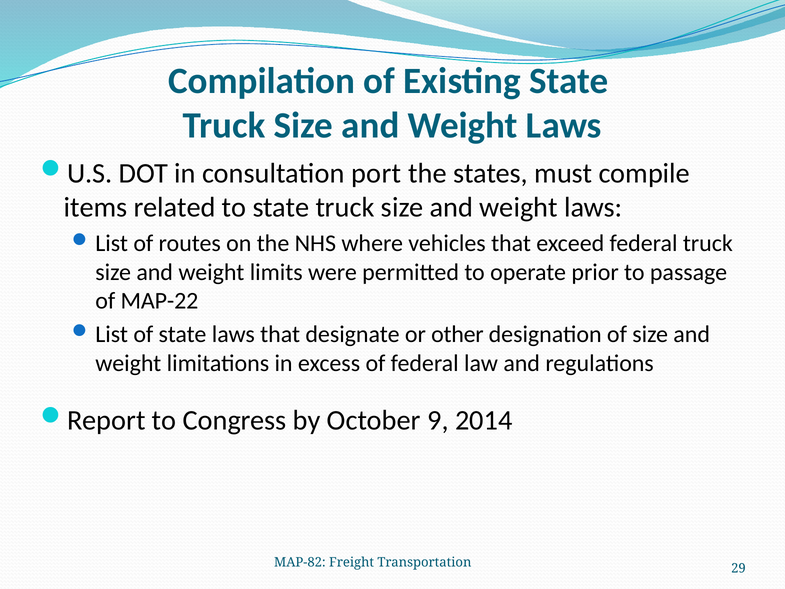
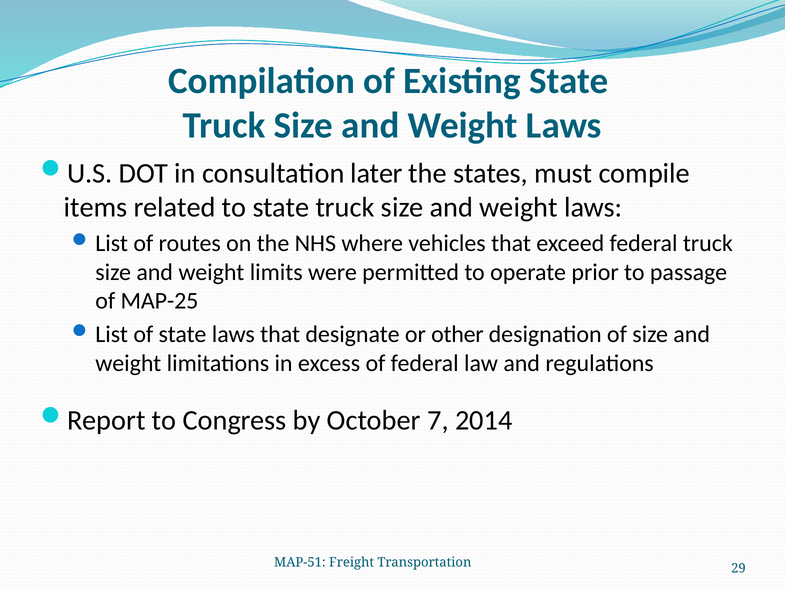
port: port -> later
MAP-22: MAP-22 -> MAP-25
9: 9 -> 7
MAP-82: MAP-82 -> MAP-51
